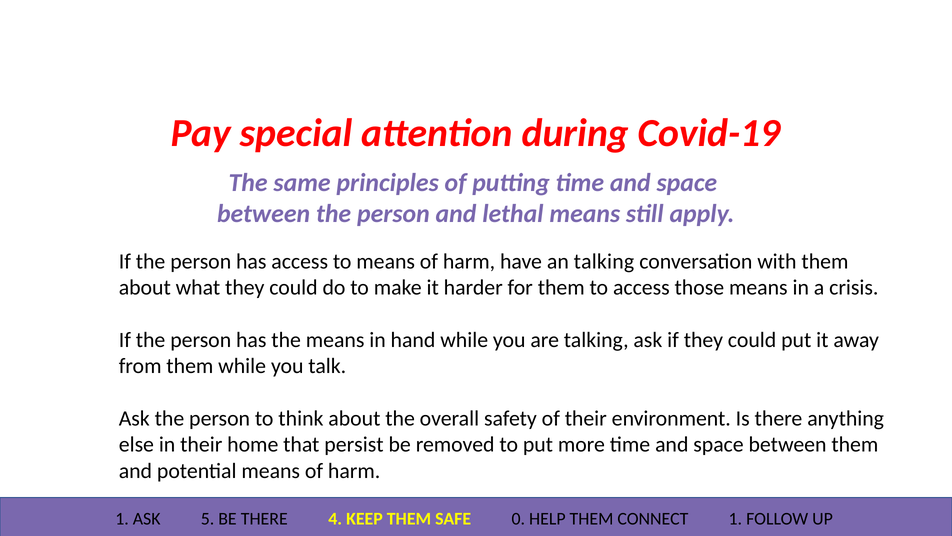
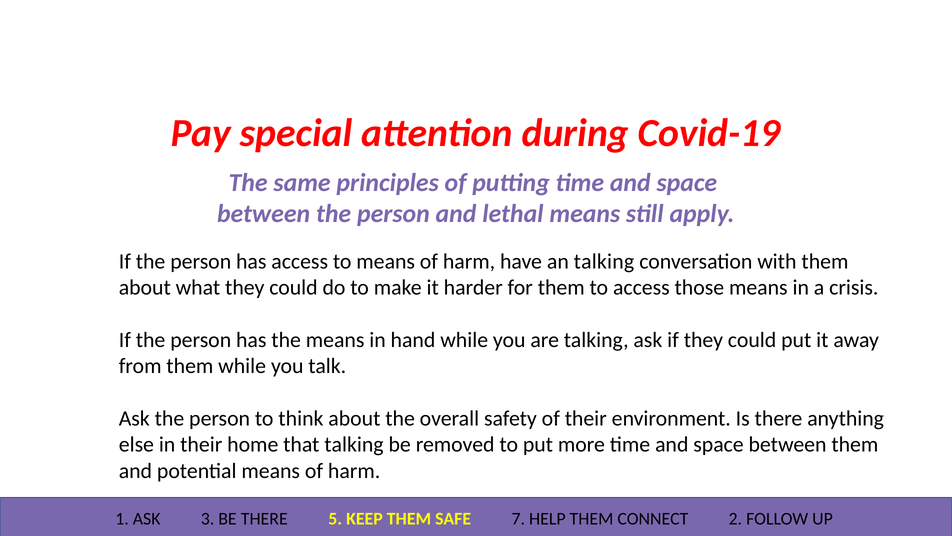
that persist: persist -> talking
5: 5 -> 3
4: 4 -> 5
0: 0 -> 7
CONNECT 1: 1 -> 2
